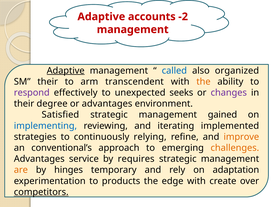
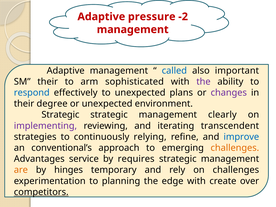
accounts: accounts -> pressure
Adaptive at (66, 71) underline: present -> none
organized: organized -> important
transcendent: transcendent -> sophisticated
the at (203, 82) colour: orange -> purple
respond colour: purple -> blue
seeks: seeks -> plans
or advantages: advantages -> unexpected
Satisfied at (60, 115): Satisfied -> Strategic
gained: gained -> clearly
implementing colour: blue -> purple
implemented: implemented -> transcendent
improve colour: orange -> blue
on adaptation: adaptation -> challenges
products: products -> planning
